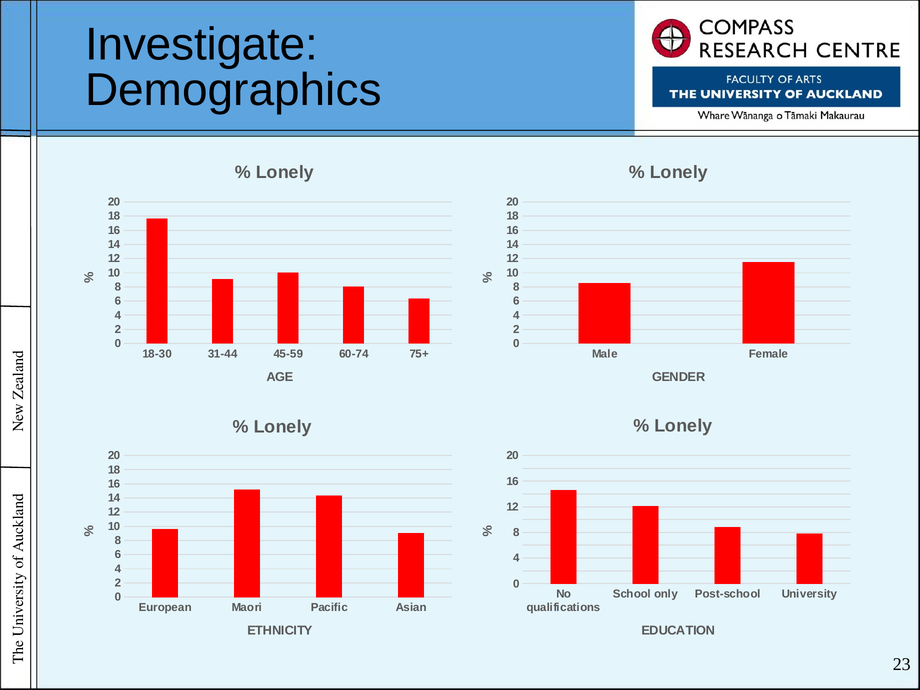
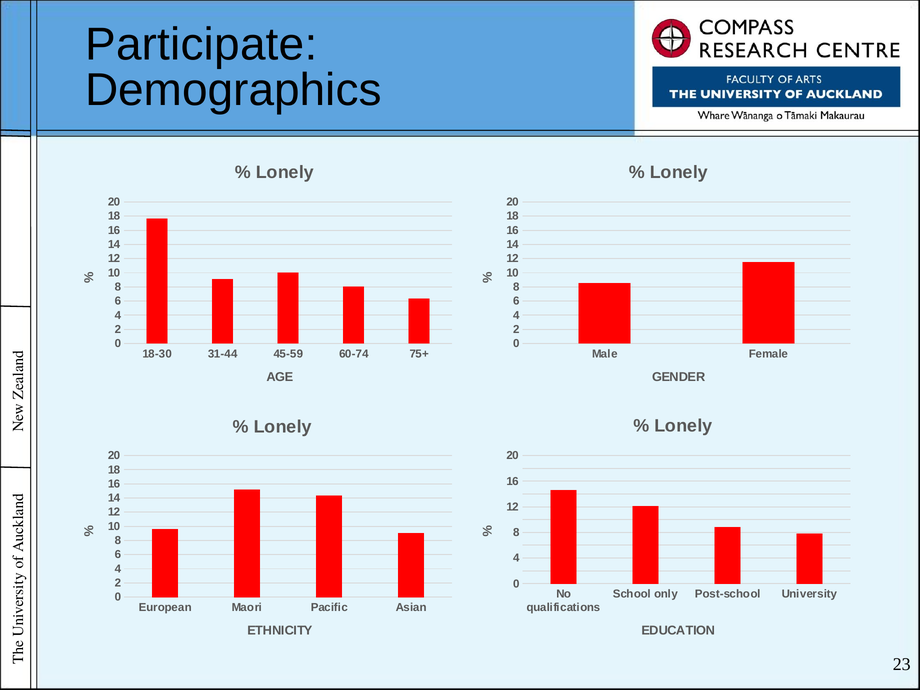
Investigate: Investigate -> Participate
